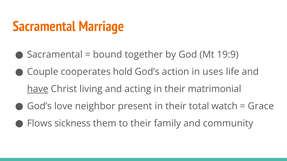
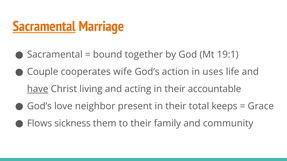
Sacramental at (44, 26) underline: none -> present
19:9: 19:9 -> 19:1
hold: hold -> wife
matrimonial: matrimonial -> accountable
watch: watch -> keeps
